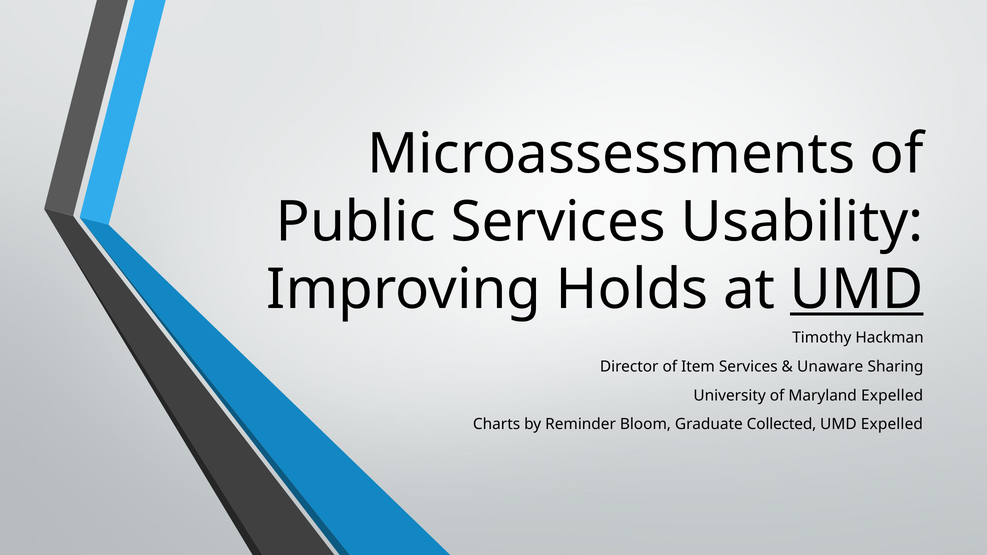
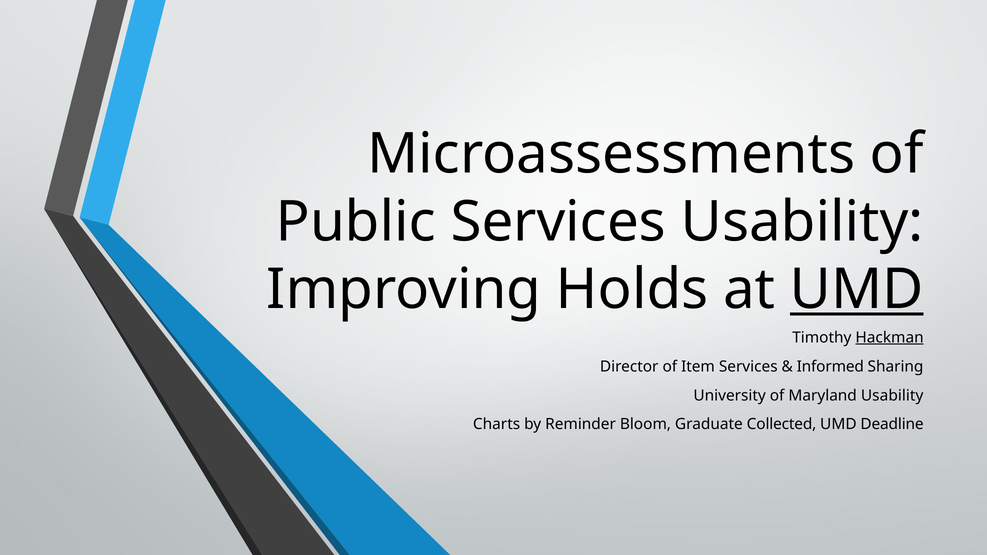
Hackman underline: none -> present
Unaware: Unaware -> Informed
Maryland Expelled: Expelled -> Usability
UMD Expelled: Expelled -> Deadline
